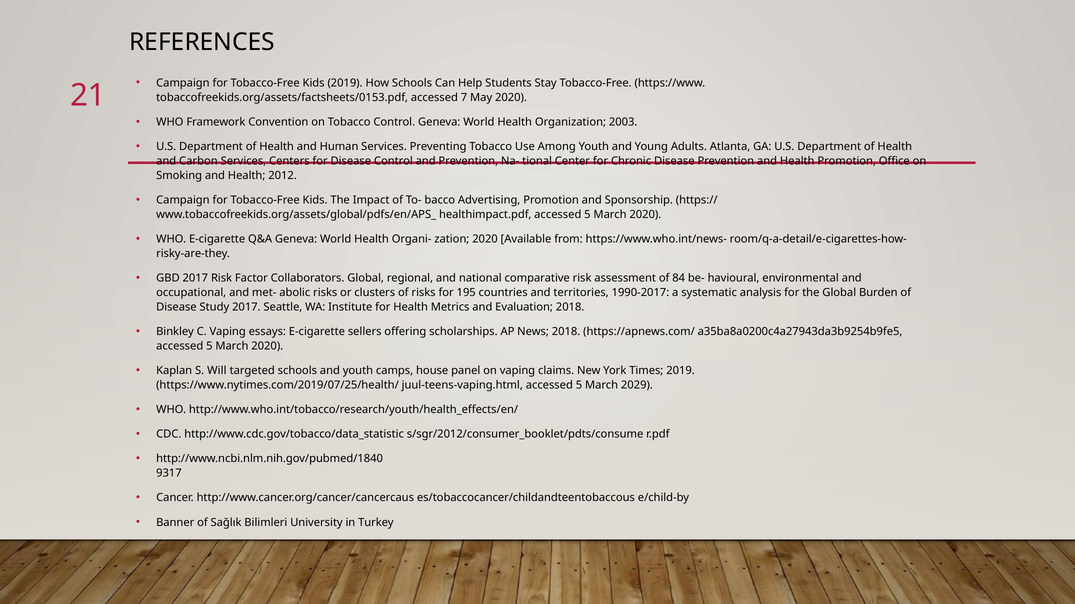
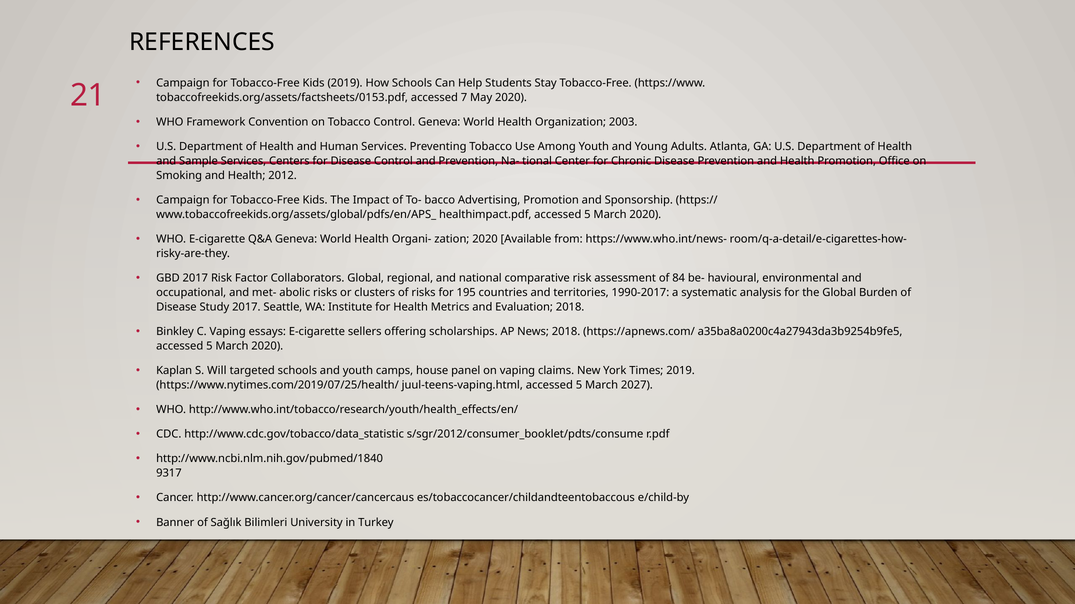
Carbon: Carbon -> Sample
2029: 2029 -> 2027
